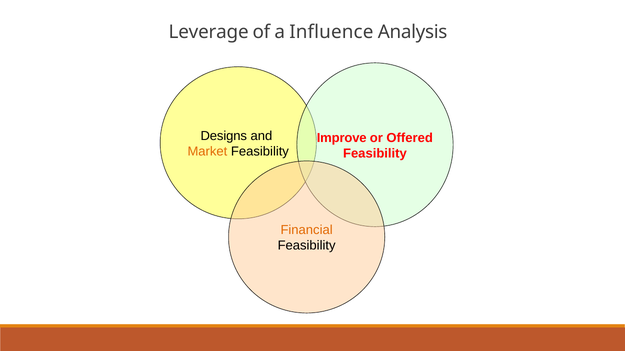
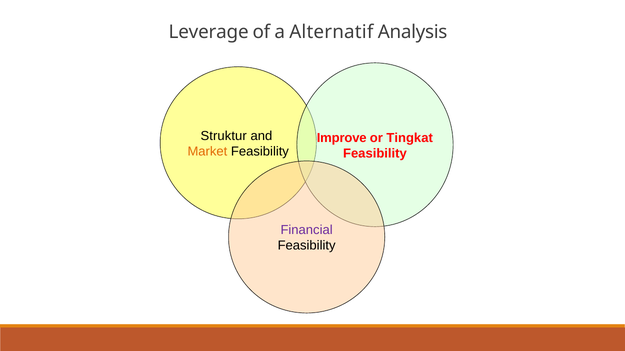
Influence: Influence -> Alternatif
Designs: Designs -> Struktur
Offered: Offered -> Tingkat
Financial colour: orange -> purple
